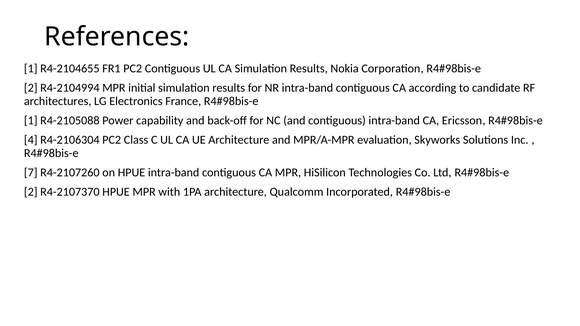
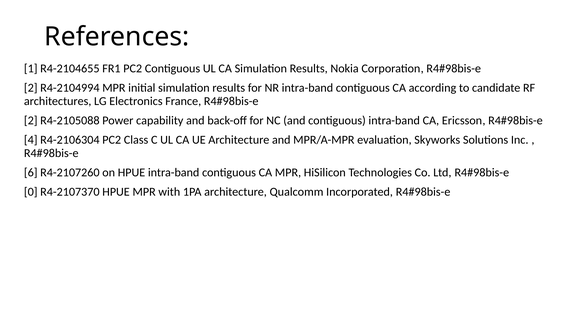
1 at (31, 121): 1 -> 2
7: 7 -> 6
2 at (31, 192): 2 -> 0
